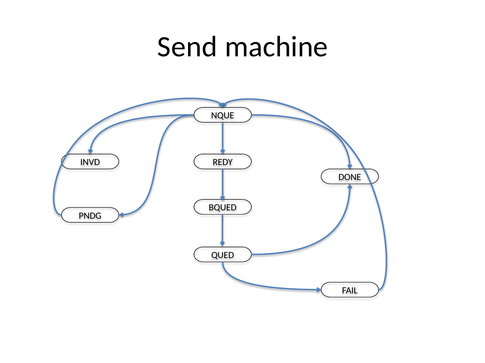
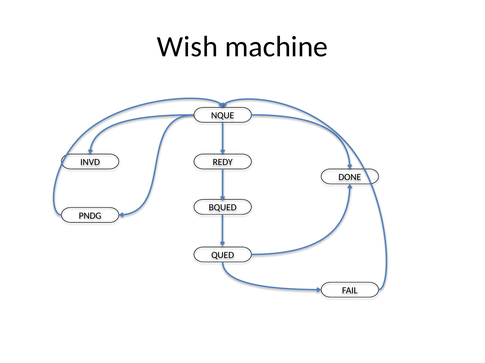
Send: Send -> Wish
